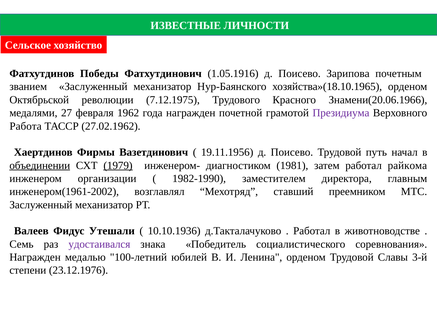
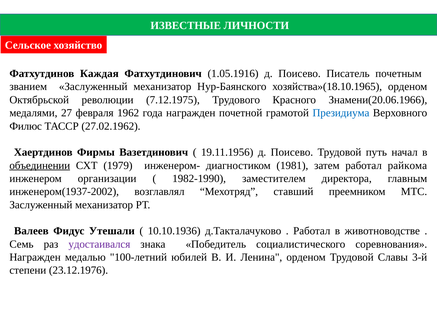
Победы: Победы -> Каждая
Зарипова: Зарипова -> Писатель
Президиума colour: purple -> blue
Работа: Работа -> Филюс
1979 underline: present -> none
инженером(1961-2002: инженером(1961-2002 -> инженером(1937-2002
